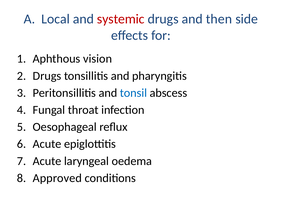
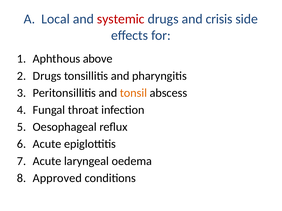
then: then -> crisis
vision: vision -> above
tonsil colour: blue -> orange
